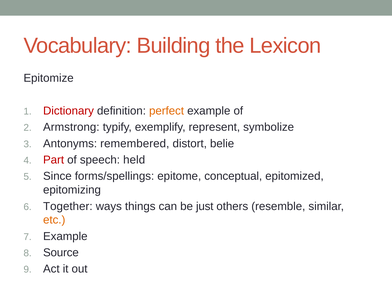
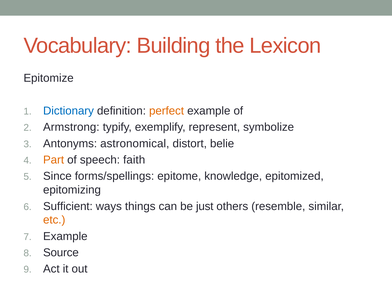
Dictionary colour: red -> blue
remembered: remembered -> astronomical
Part colour: red -> orange
held: held -> faith
conceptual: conceptual -> knowledge
Together: Together -> Sufficient
